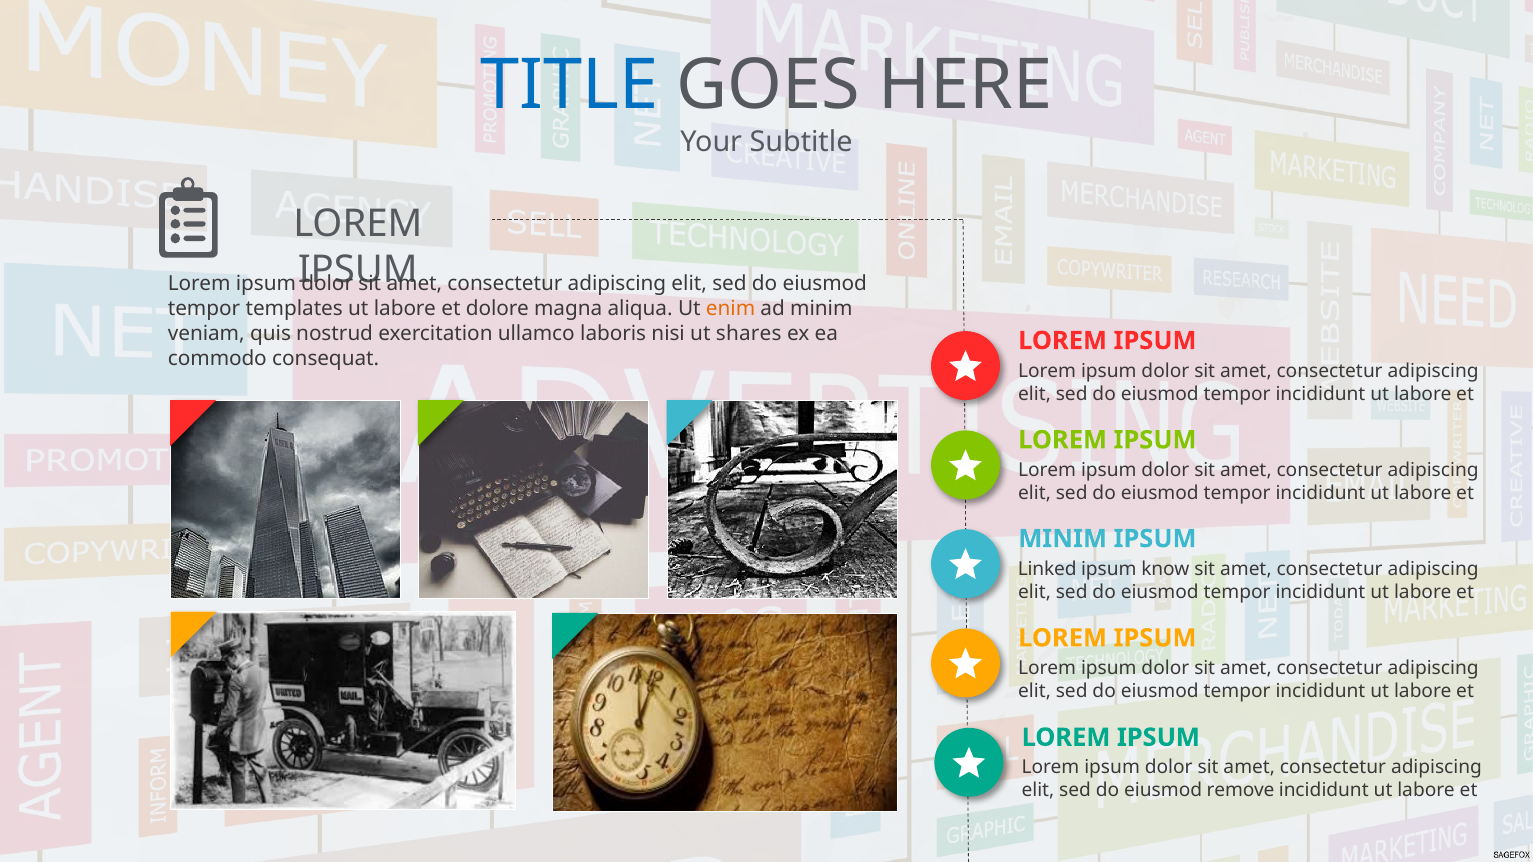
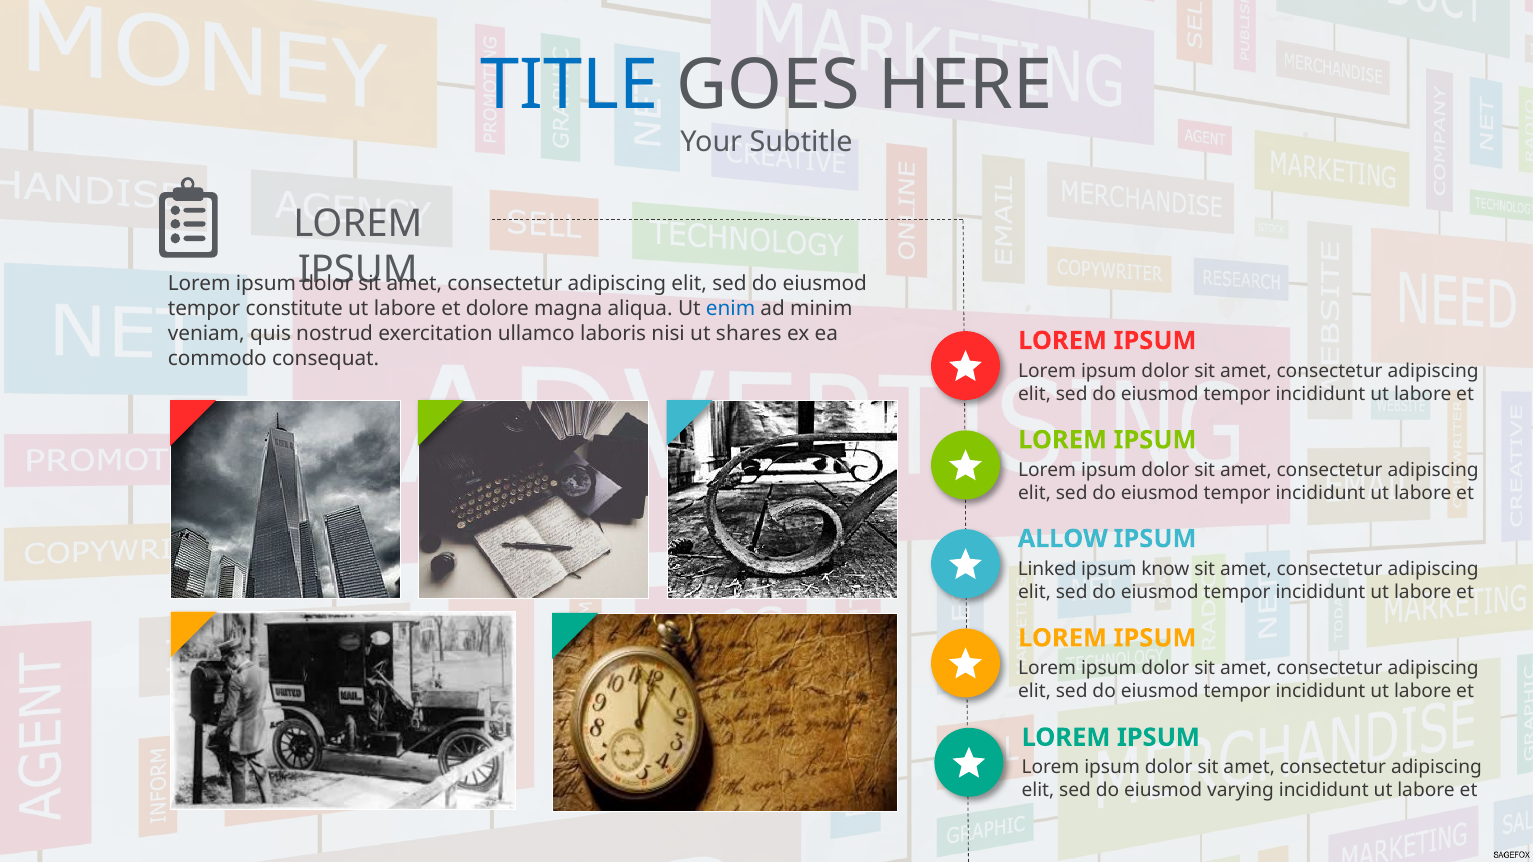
templates: templates -> constitute
enim colour: orange -> blue
MINIM at (1063, 539): MINIM -> ALLOW
remove: remove -> varying
